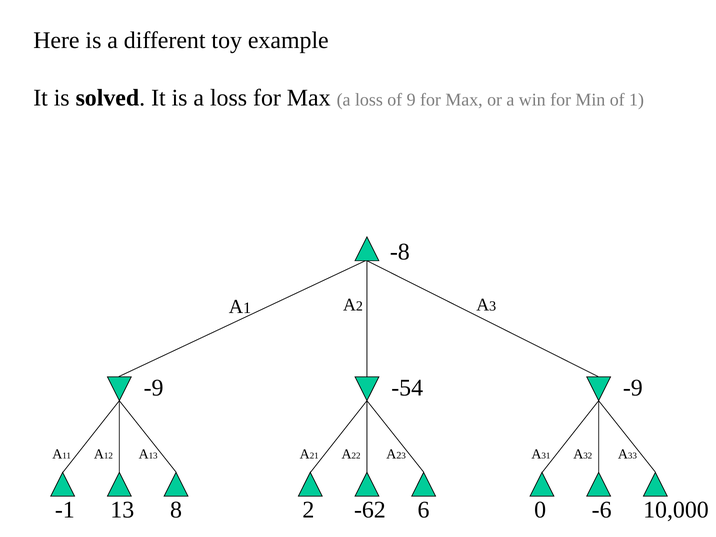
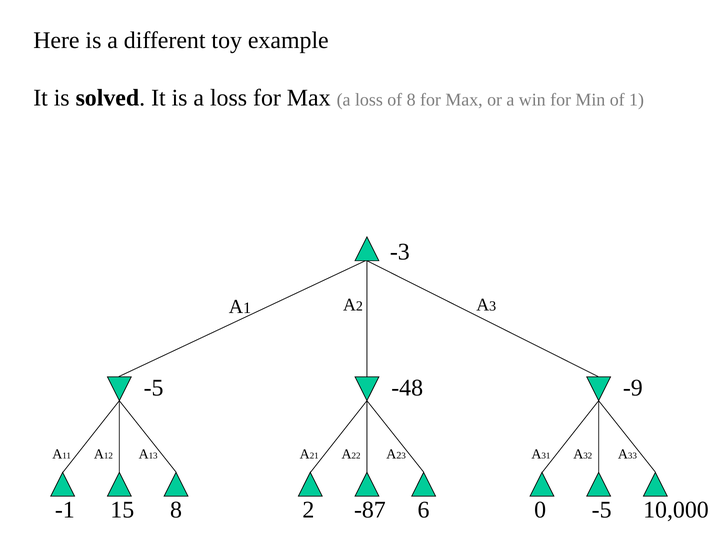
of 9: 9 -> 8
-8: -8 -> -3
-9 at (154, 388): -9 -> -5
-54: -54 -> -48
-1 13: 13 -> 15
-62: -62 -> -87
0 -6: -6 -> -5
